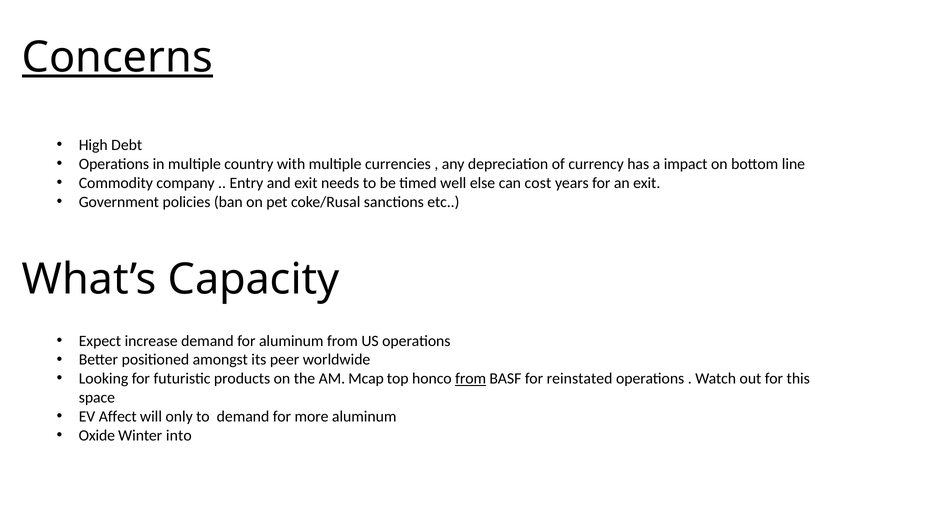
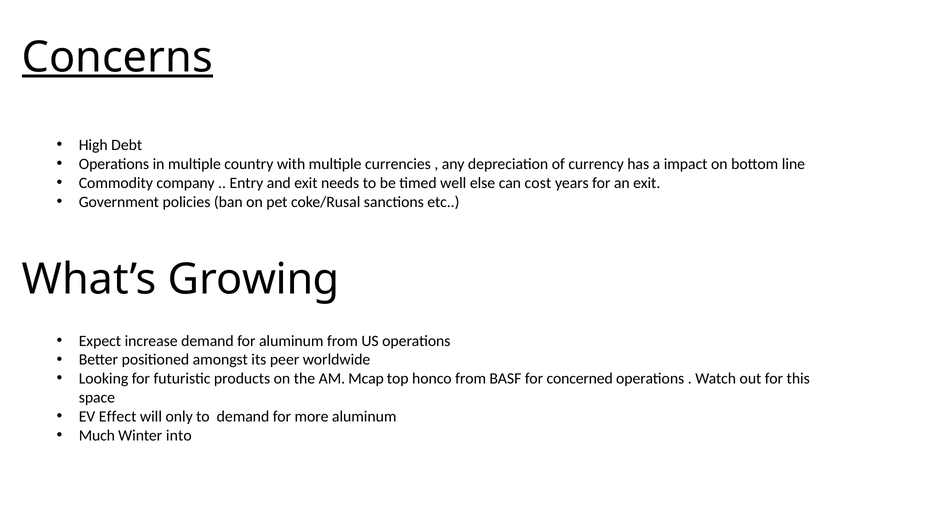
Capacity: Capacity -> Growing
from at (471, 378) underline: present -> none
reinstated: reinstated -> concerned
Affect: Affect -> Effect
Oxide: Oxide -> Much
